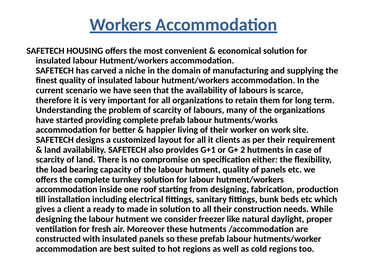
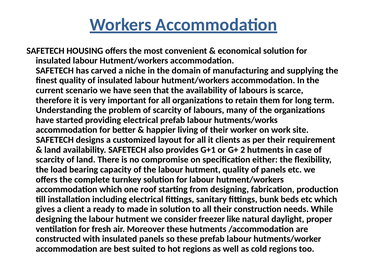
providing complete: complete -> electrical
accommodation inside: inside -> which
